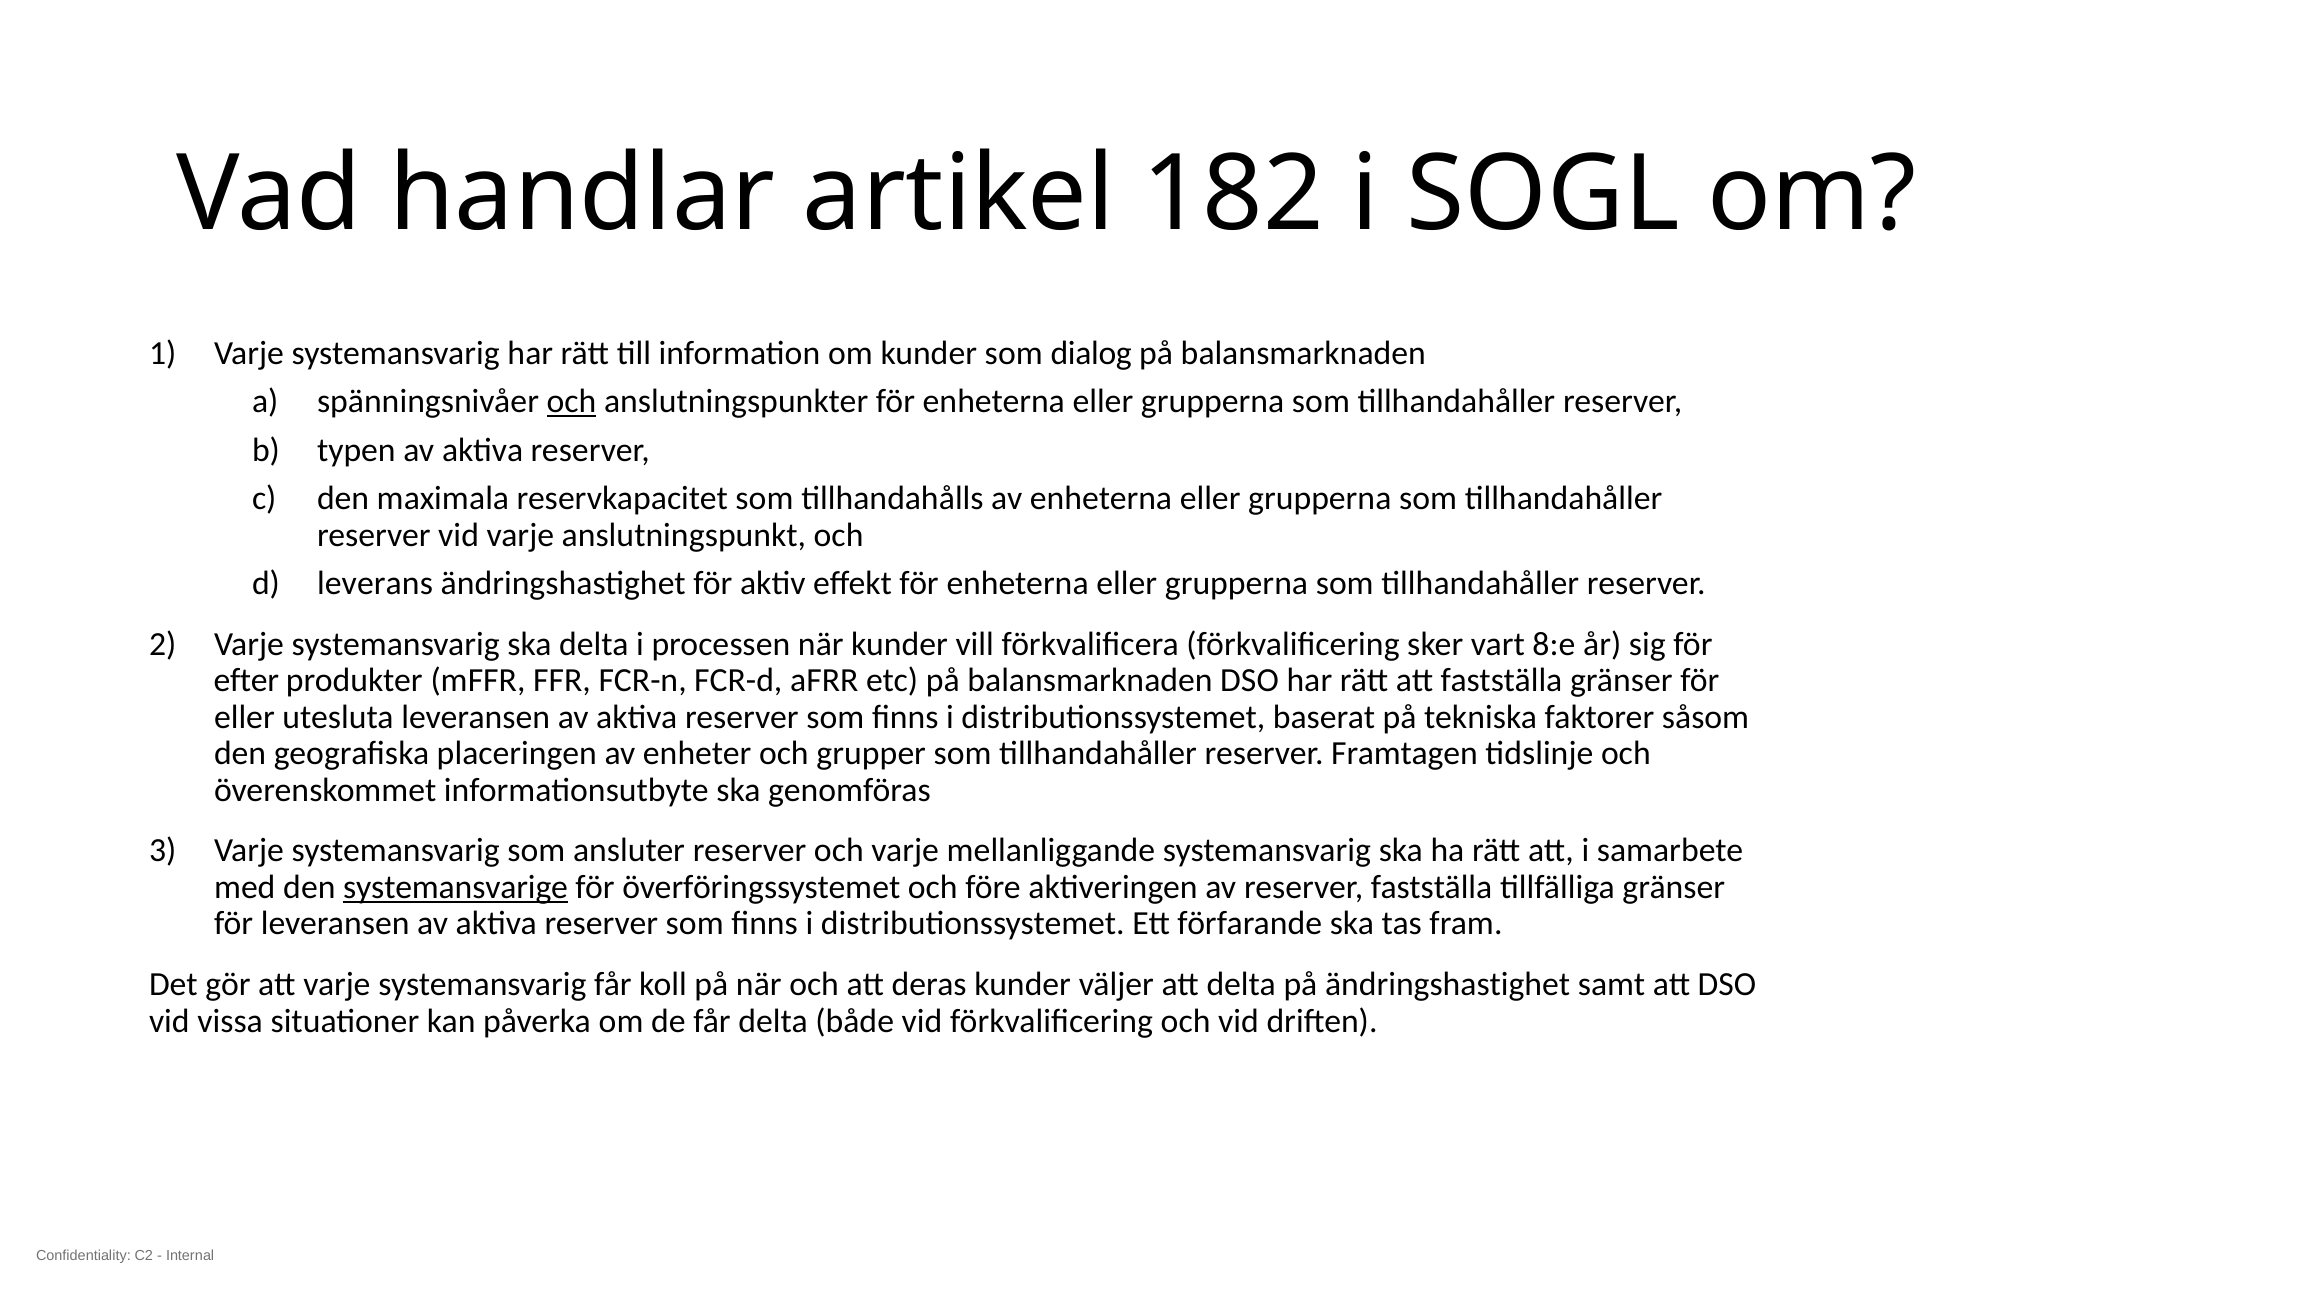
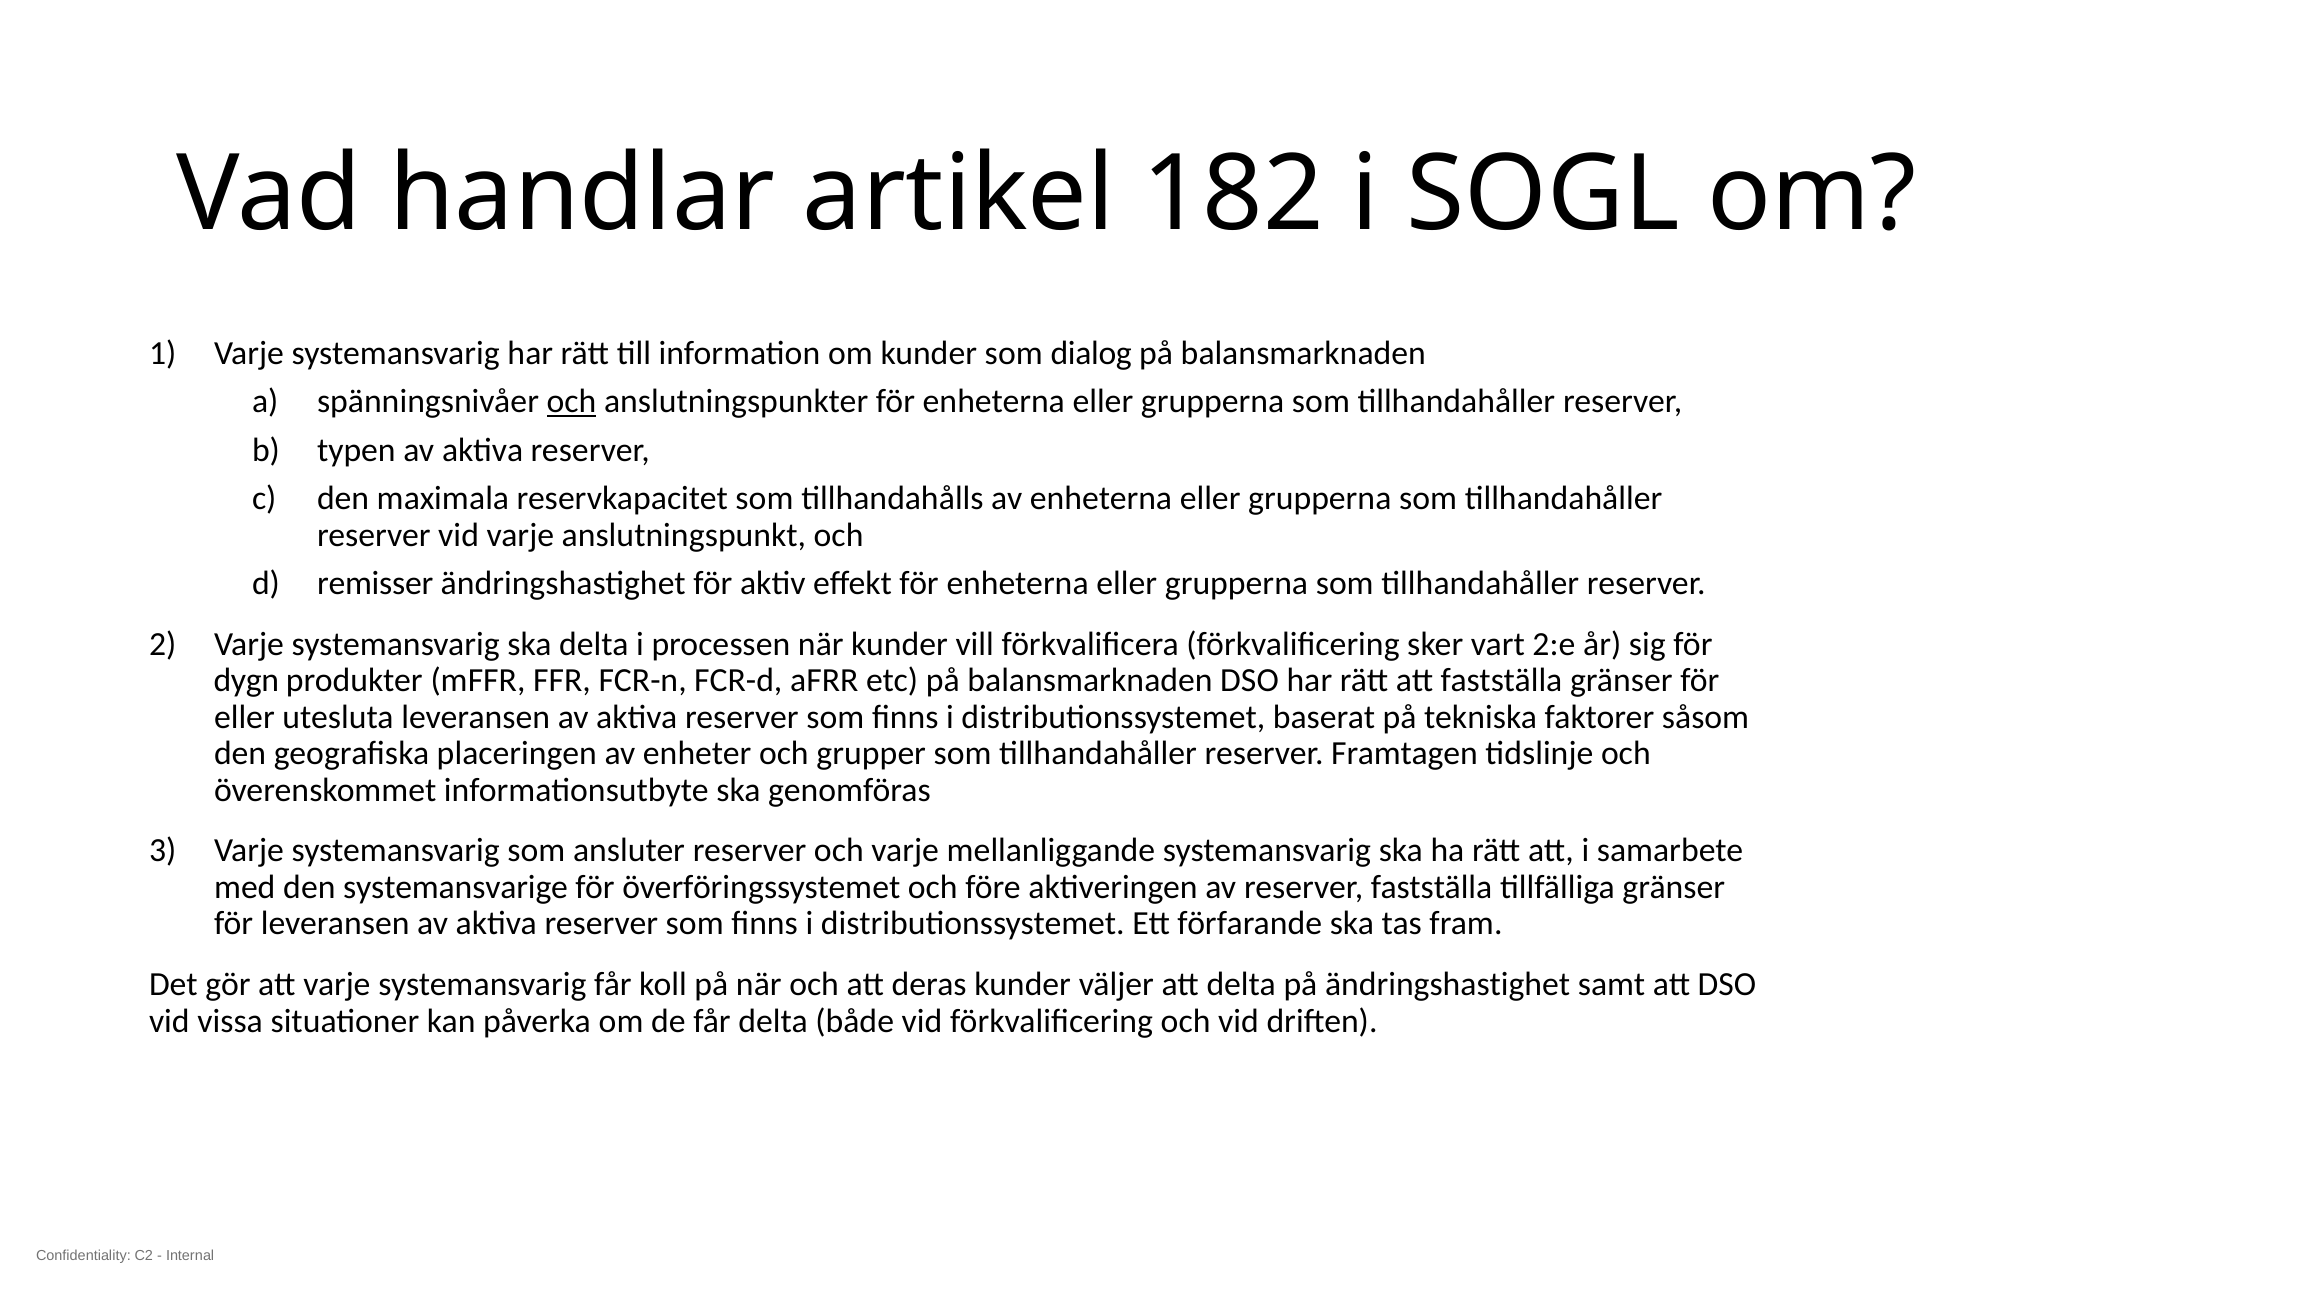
leverans: leverans -> remisser
8:e: 8:e -> 2:e
efter: efter -> dygn
systemansvarige underline: present -> none
